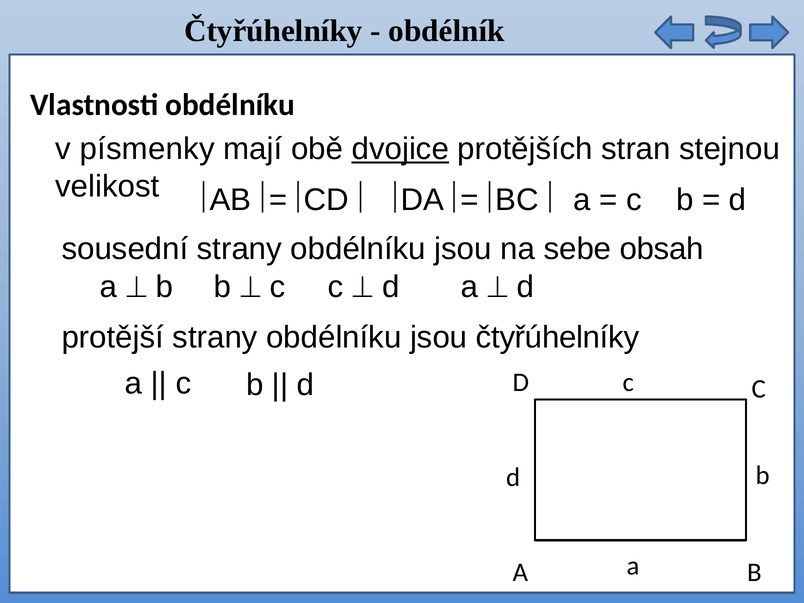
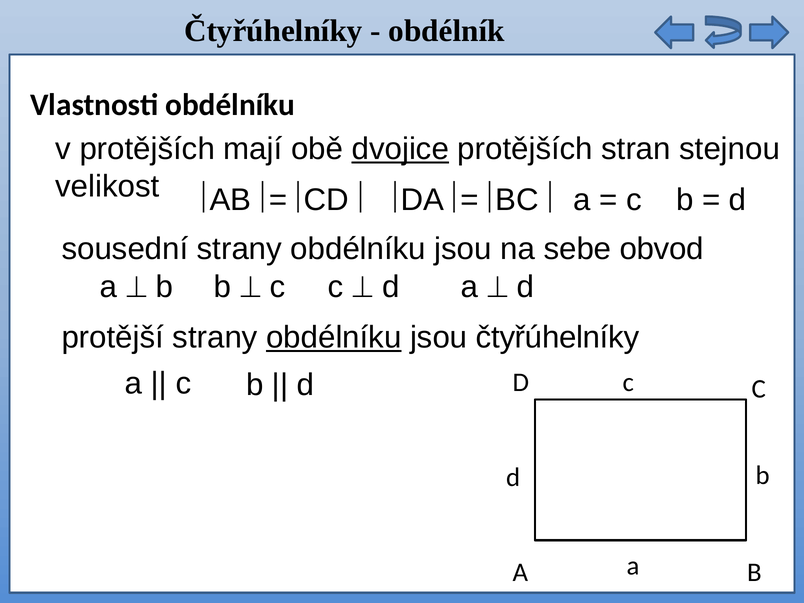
v písmenky: písmenky -> protějších
obsah: obsah -> obvod
obdélníku at (334, 337) underline: none -> present
